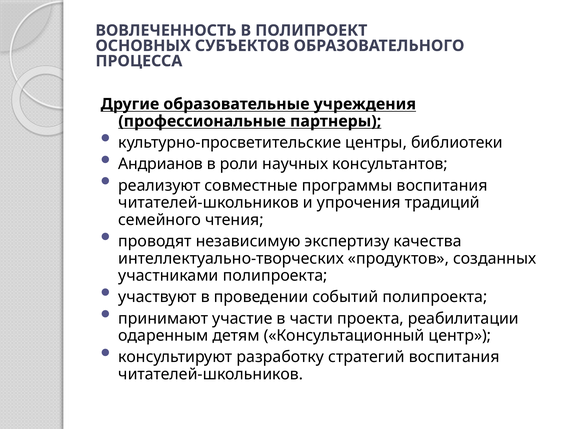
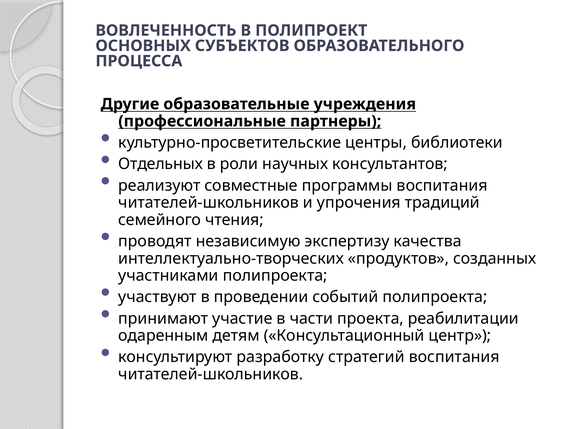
Андрианов: Андрианов -> Отдельных
